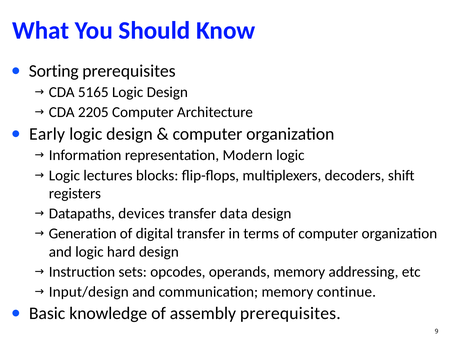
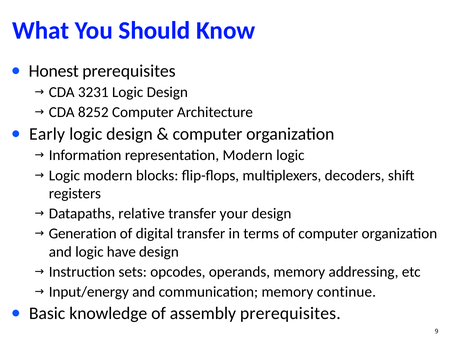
Sorting: Sorting -> Honest
5165: 5165 -> 3231
2205: 2205 -> 8252
Logic lectures: lectures -> modern
devices: devices -> relative
data: data -> your
hard: hard -> have
Input/design: Input/design -> Input/energy
